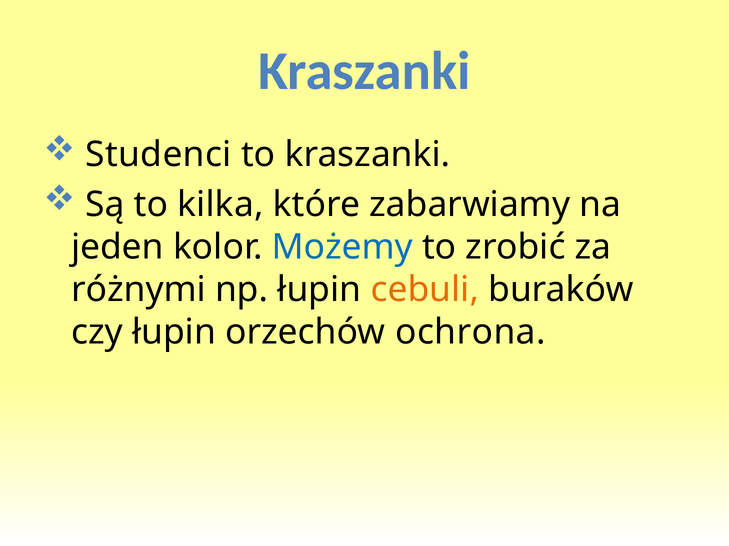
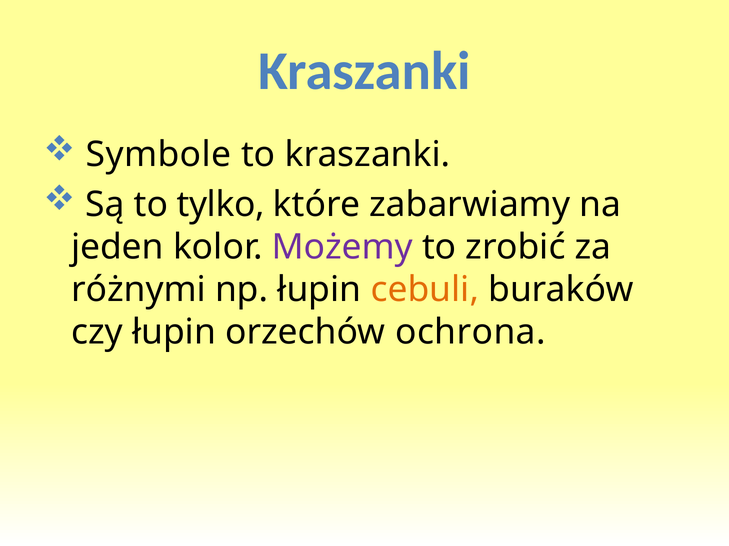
Studenci: Studenci -> Symbole
kilka: kilka -> tylko
Możemy colour: blue -> purple
